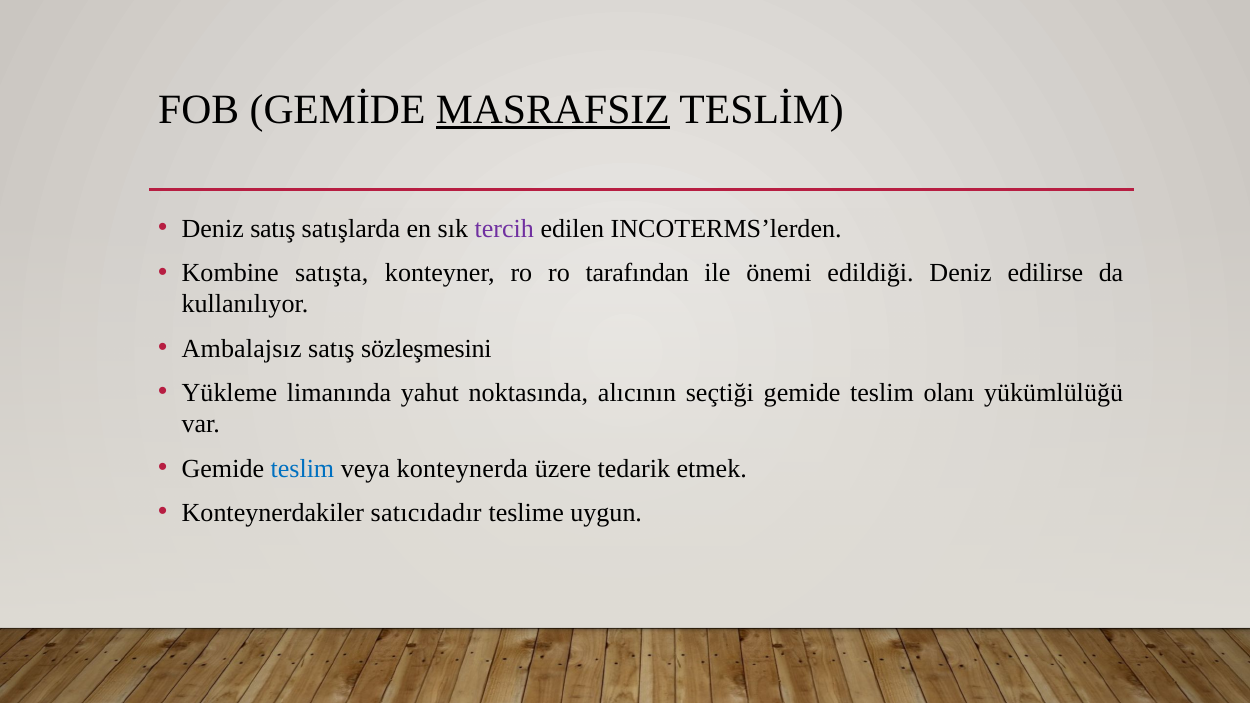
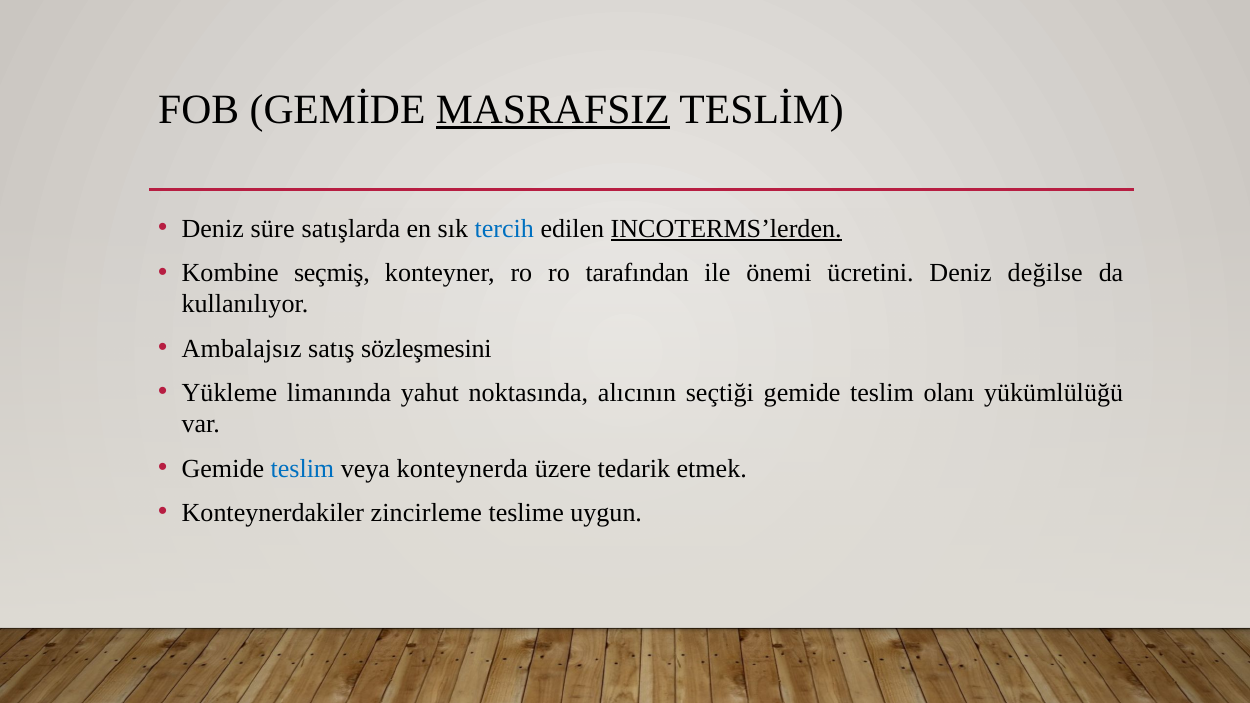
Deniz satış: satış -> süre
tercih colour: purple -> blue
INCOTERMS’lerden underline: none -> present
satışta: satışta -> seçmiş
edildiği: edildiği -> ücretini
edilirse: edilirse -> değilse
satıcıdadır: satıcıdadır -> zincirleme
